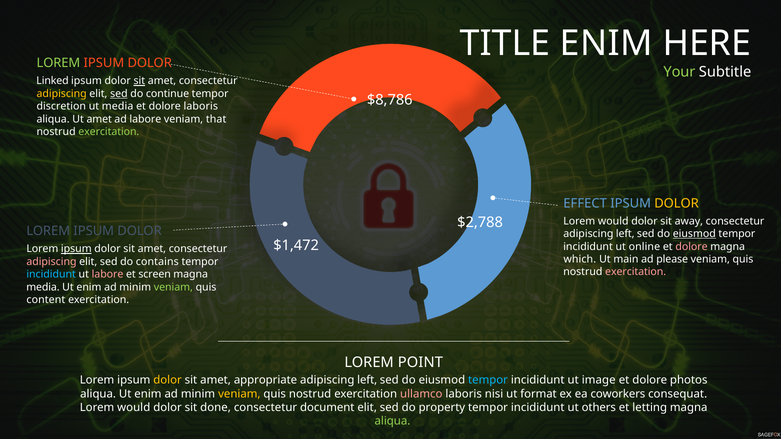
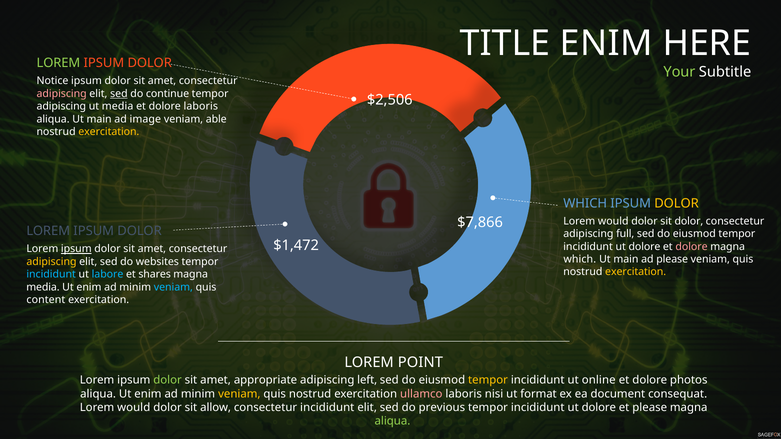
Linked: Linked -> Notice
sit at (139, 81) underline: present -> none
adipiscing at (62, 94) colour: yellow -> pink
$8,786: $8,786 -> $2,506
discretion at (61, 106): discretion -> adipiscing
aliqua Ut amet: amet -> main
ad labore: labore -> image
that: that -> able
exercitation at (109, 132) colour: light green -> yellow
EFFECT at (585, 203): EFFECT -> WHICH
sit away: away -> dolor
$2,788: $2,788 -> $7,866
left at (625, 234): left -> full
eiusmod at (694, 234) underline: present -> none
online at (644, 247): online -> dolore
adipiscing at (51, 262) colour: pink -> yellow
contains: contains -> websites
exercitation at (636, 272) colour: pink -> yellow
labore at (108, 275) colour: pink -> light blue
screen: screen -> shares
veniam at (173, 287) colour: light green -> light blue
dolor at (168, 380) colour: yellow -> light green
tempor at (488, 380) colour: light blue -> yellow
image: image -> online
coworkers: coworkers -> document
done: done -> allow
consectetur document: document -> incididunt
property: property -> previous
others at (599, 408): others -> dolore
et letting: letting -> please
